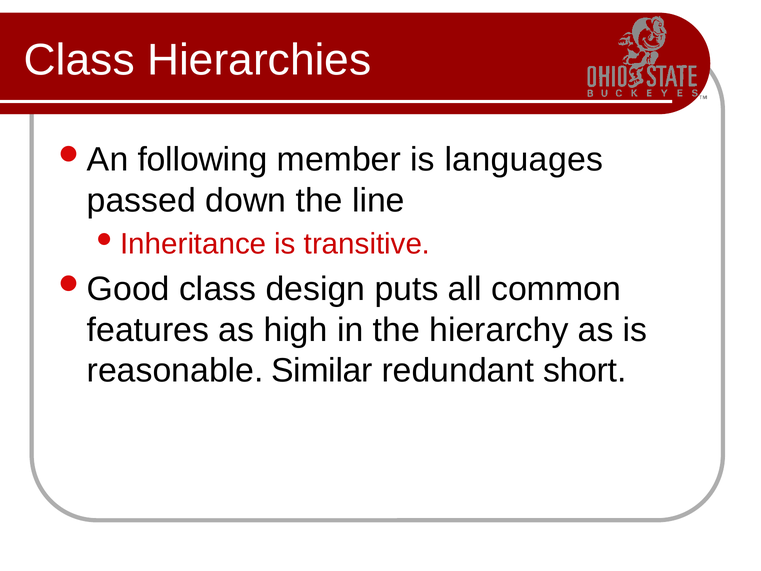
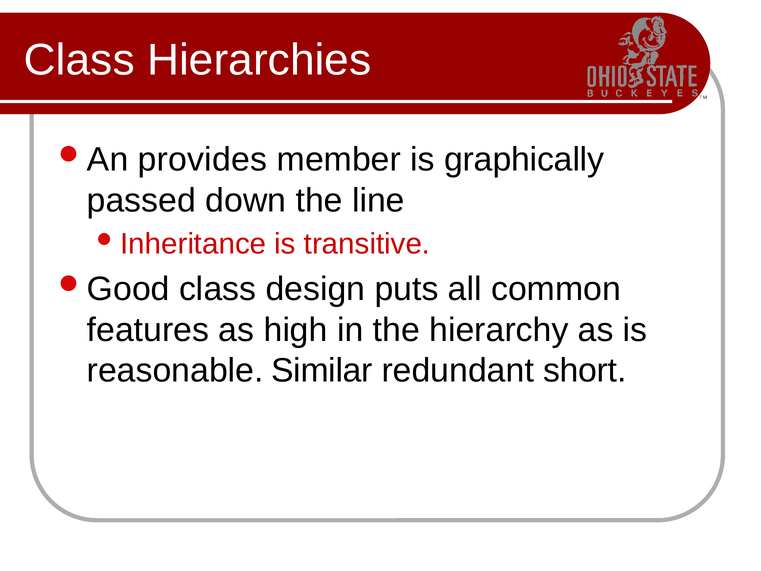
following: following -> provides
languages: languages -> graphically
